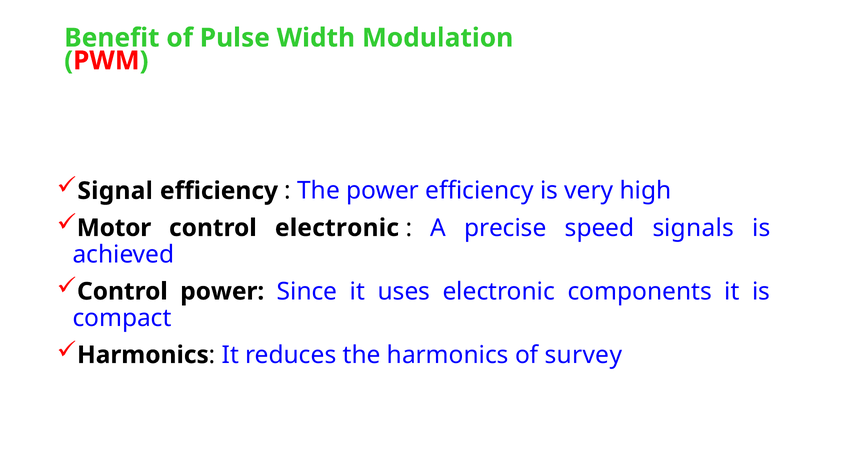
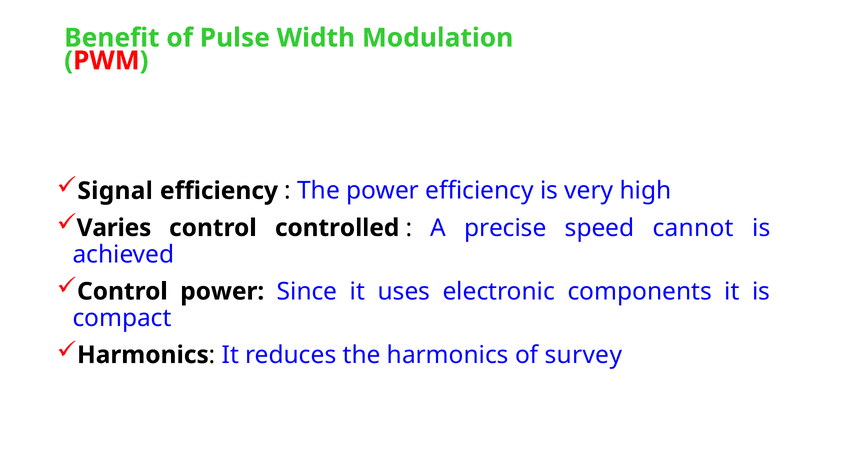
Motor: Motor -> Varies
control electronic: electronic -> controlled
signals: signals -> cannot
